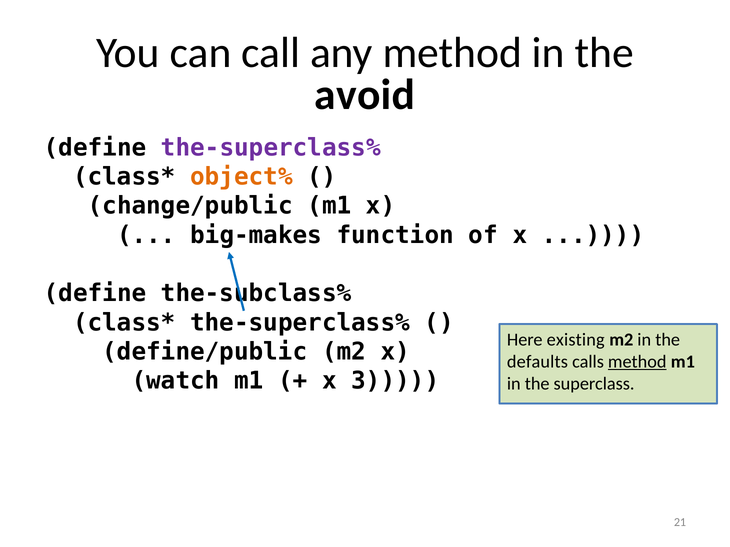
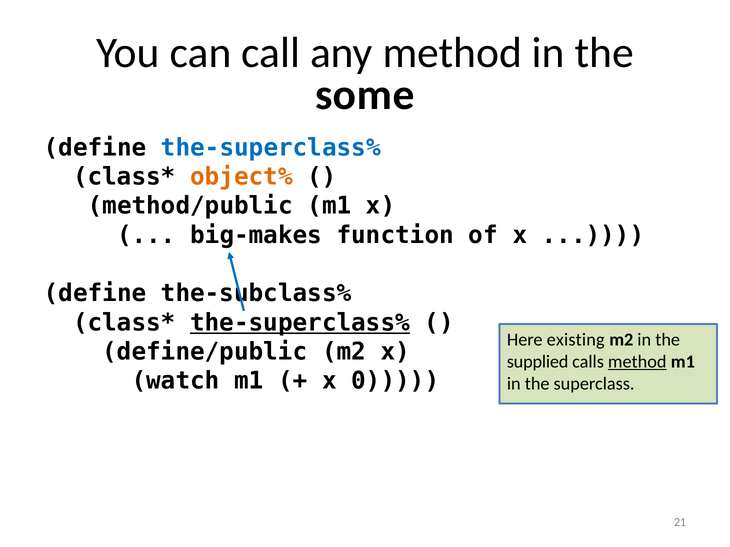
avoid: avoid -> some
the-superclass% at (271, 148) colour: purple -> blue
change/public: change/public -> method/public
the-superclass% at (300, 323) underline: none -> present
defaults: defaults -> supplied
3: 3 -> 0
